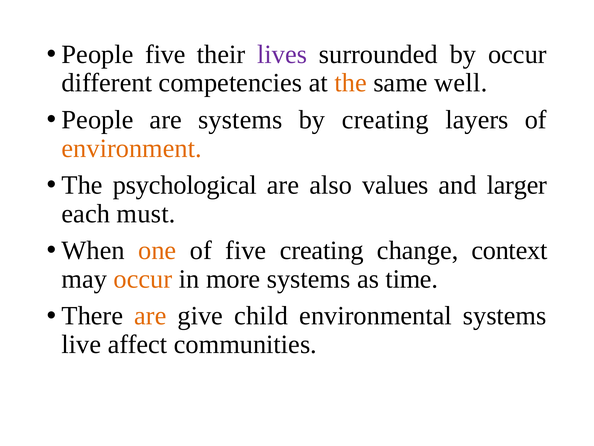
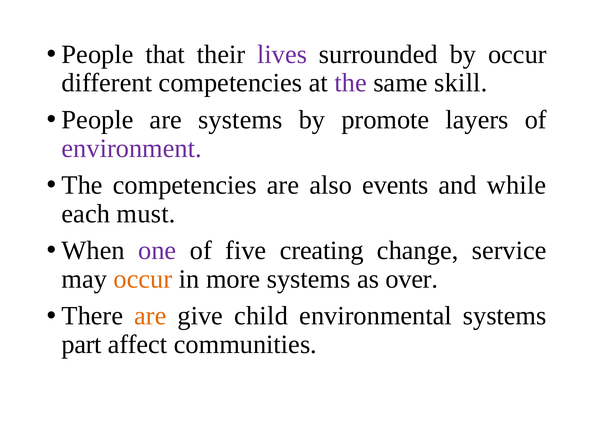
People five: five -> that
the at (351, 83) colour: orange -> purple
well: well -> skill
by creating: creating -> promote
environment colour: orange -> purple
The psychological: psychological -> competencies
values: values -> events
larger: larger -> while
one colour: orange -> purple
context: context -> service
time: time -> over
live: live -> part
